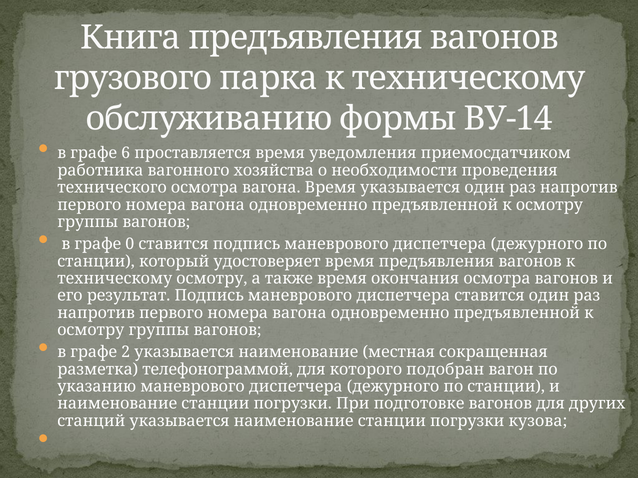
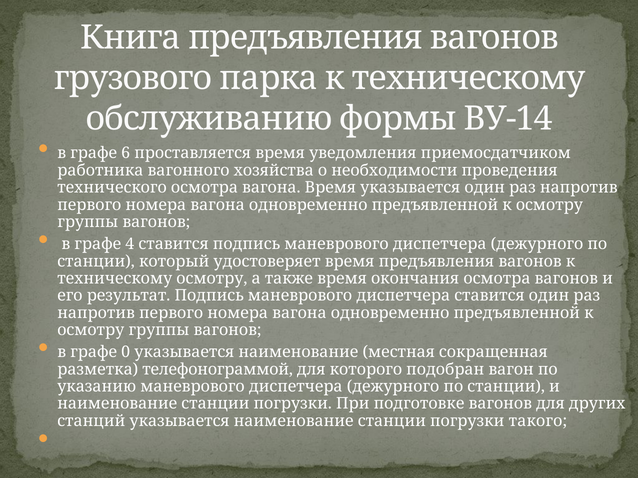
0: 0 -> 4
2: 2 -> 0
кузова: кузова -> такого
